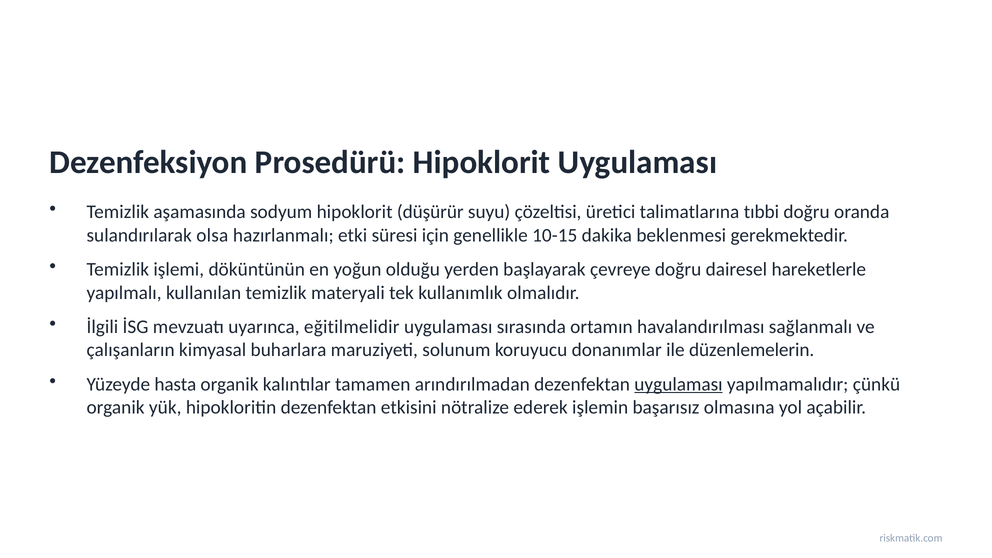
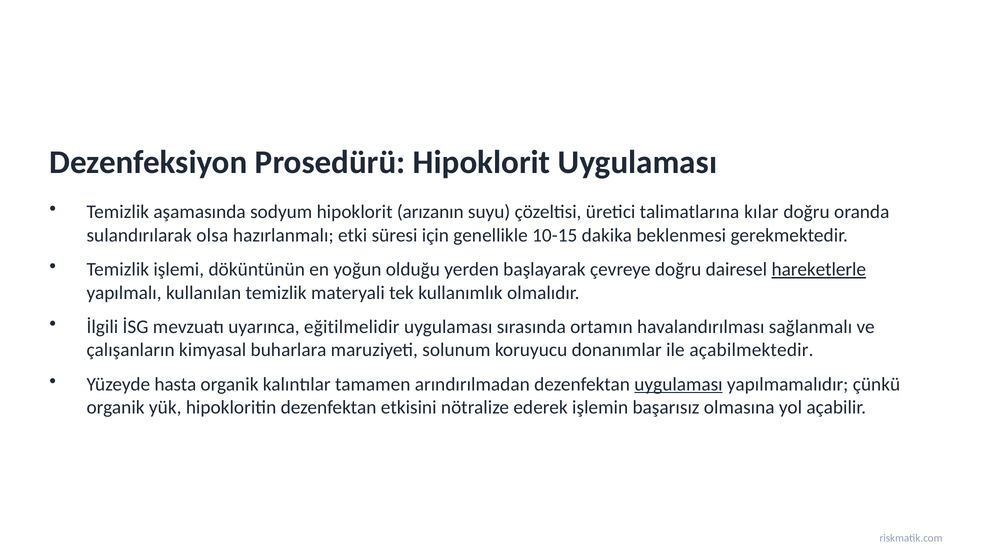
düşürür: düşürür -> arızanın
tıbbi: tıbbi -> kılar
hareketlerle underline: none -> present
düzenlemelerin: düzenlemelerin -> açabilmektedir
